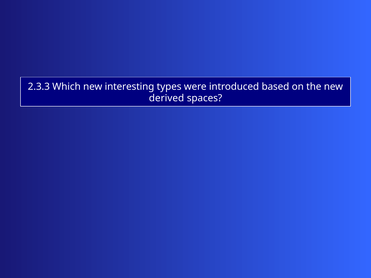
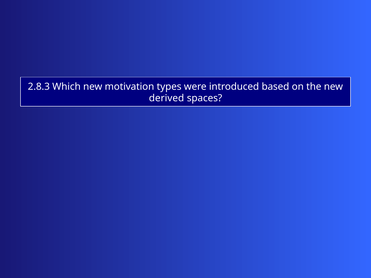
2.3.3: 2.3.3 -> 2.8.3
interesting: interesting -> motivation
